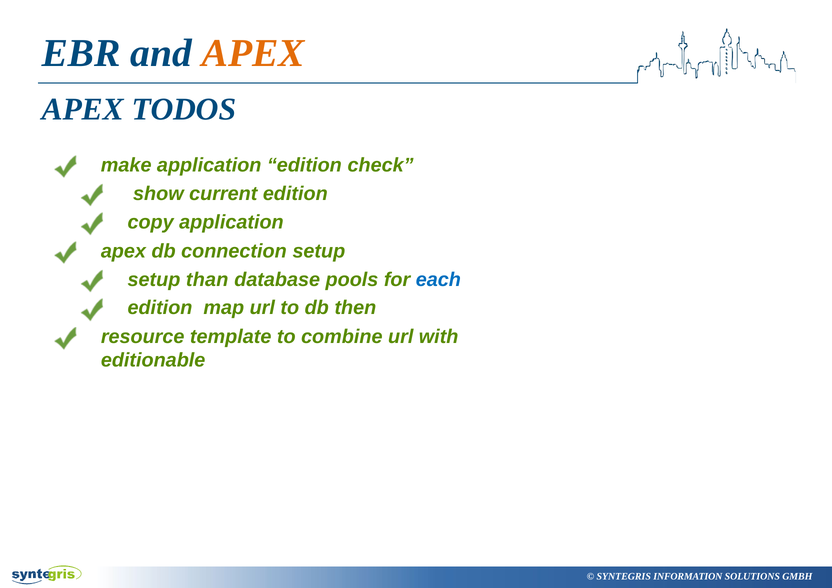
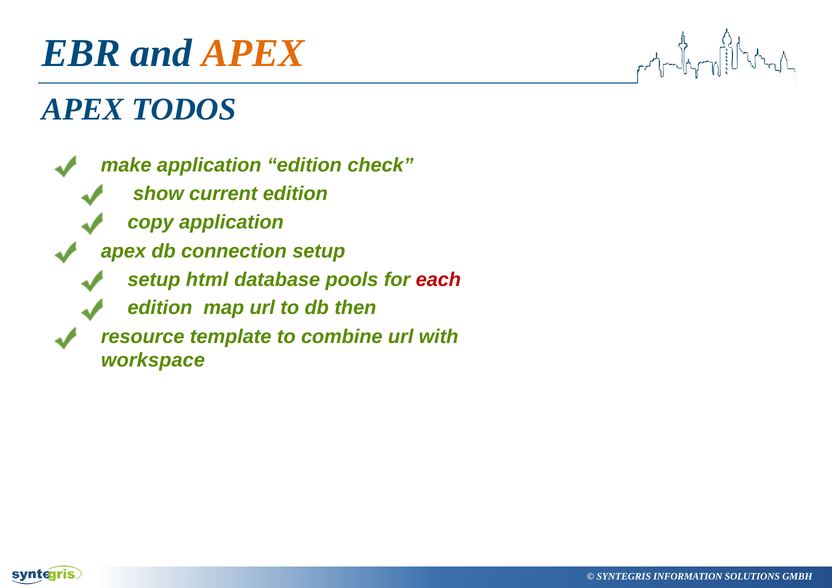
than: than -> html
each colour: blue -> red
editionable: editionable -> workspace
